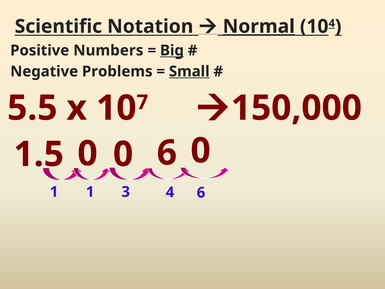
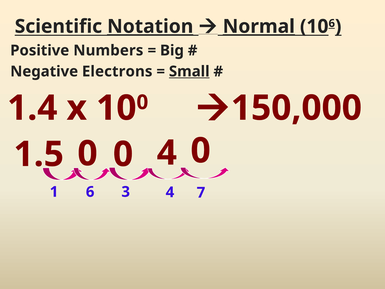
Notation underline: none -> present
4 at (332, 23): 4 -> 6
Big underline: present -> none
Problems: Problems -> Electrons
5.5: 5.5 -> 1.4
7 at (142, 102): 7 -> 0
0 6: 6 -> 4
1 1: 1 -> 6
4 6: 6 -> 7
